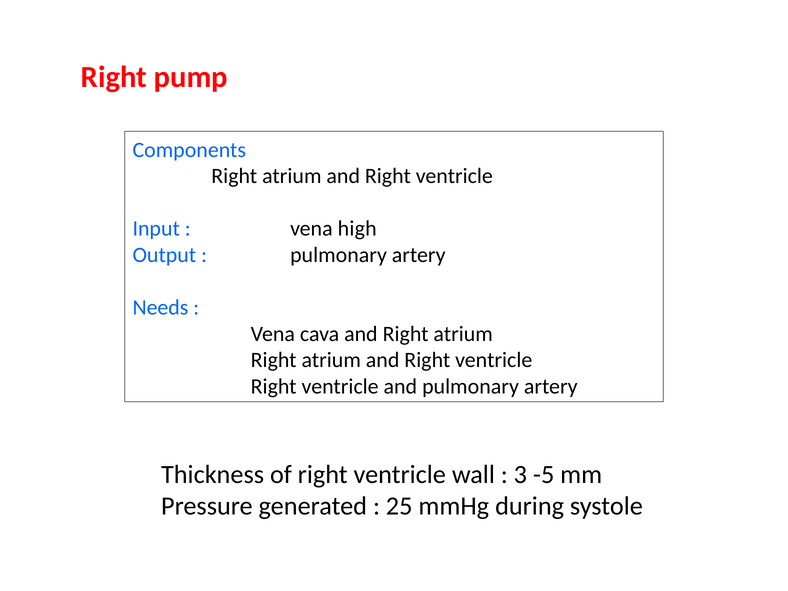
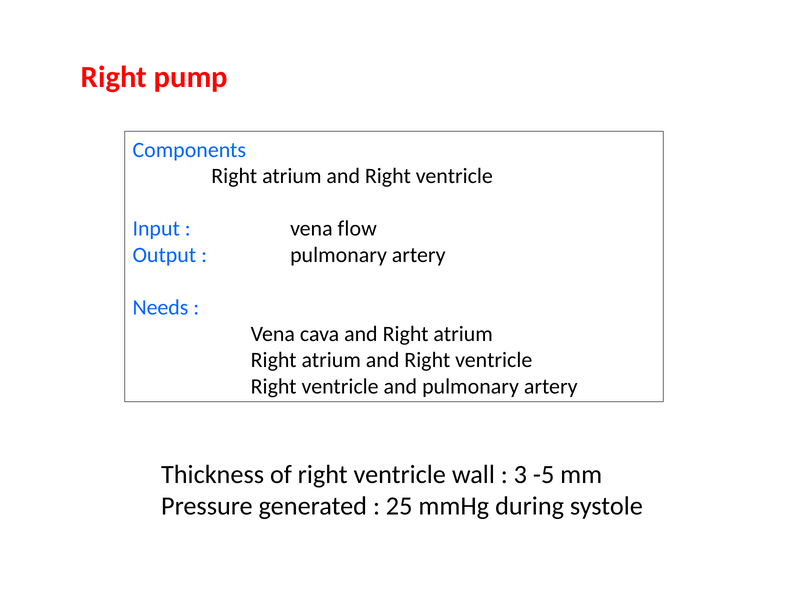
high: high -> flow
